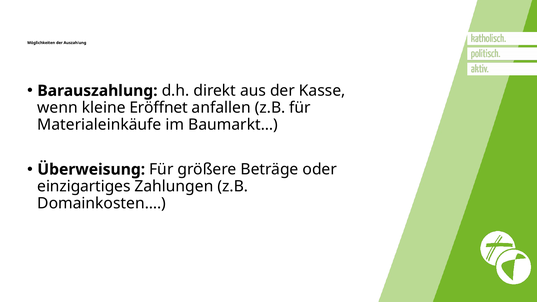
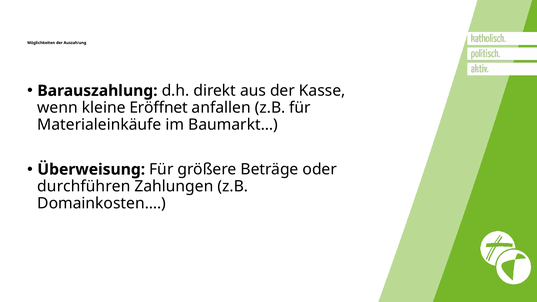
einzigartiges: einzigartiges -> durchführen
